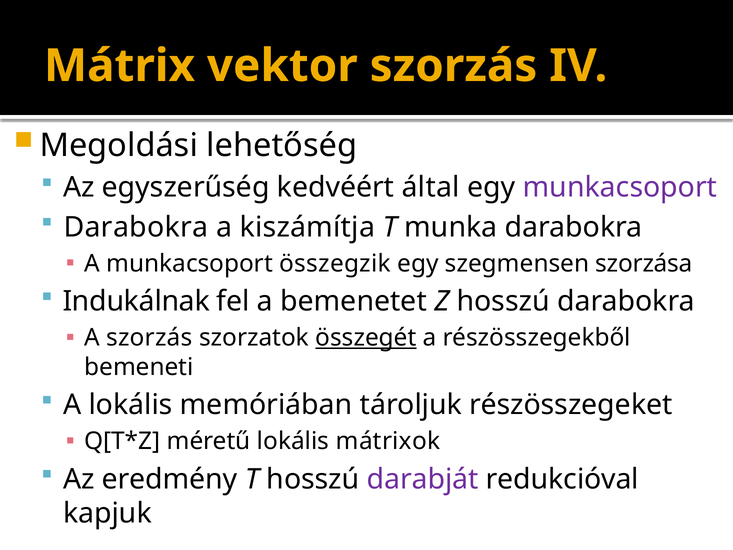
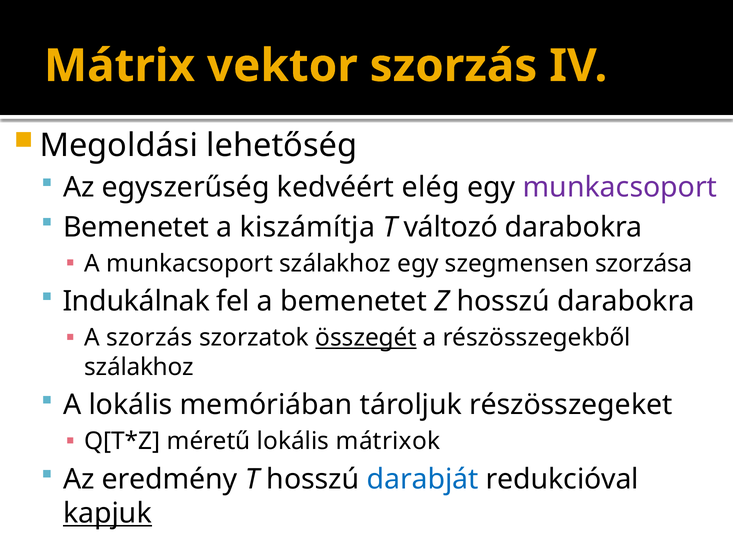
által: által -> elég
Darabokra at (136, 227): Darabokra -> Bemenetet
munka: munka -> változó
munkacsoport összegzik: összegzik -> szálakhoz
bemeneti at (139, 367): bemeneti -> szálakhoz
darabját colour: purple -> blue
kapjuk underline: none -> present
